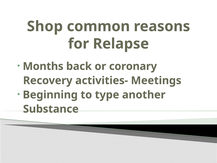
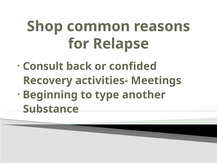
Months: Months -> Consult
coronary: coronary -> confided
